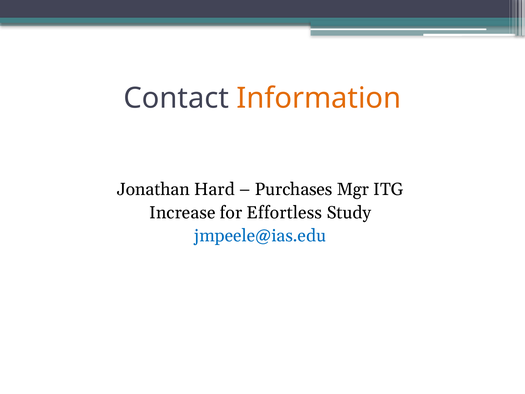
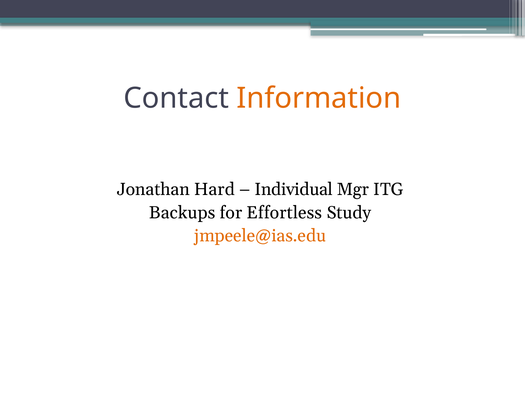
Purchases: Purchases -> Individual
Increase: Increase -> Backups
jmpeele@ias.edu colour: blue -> orange
